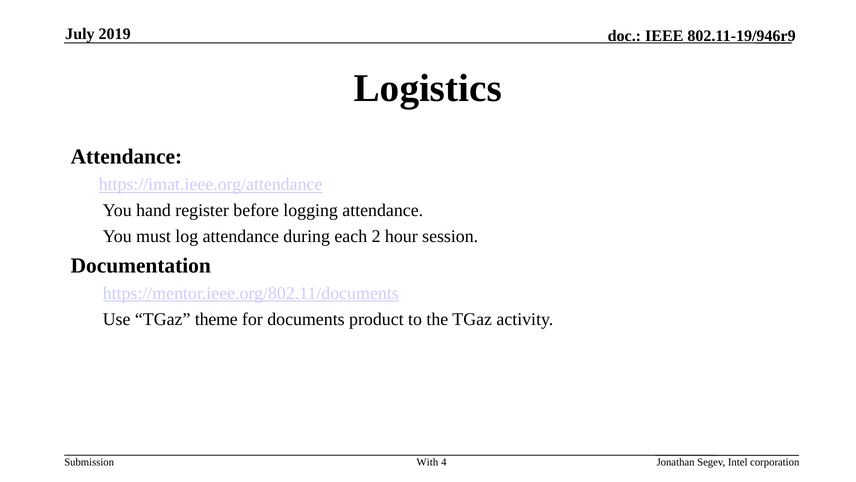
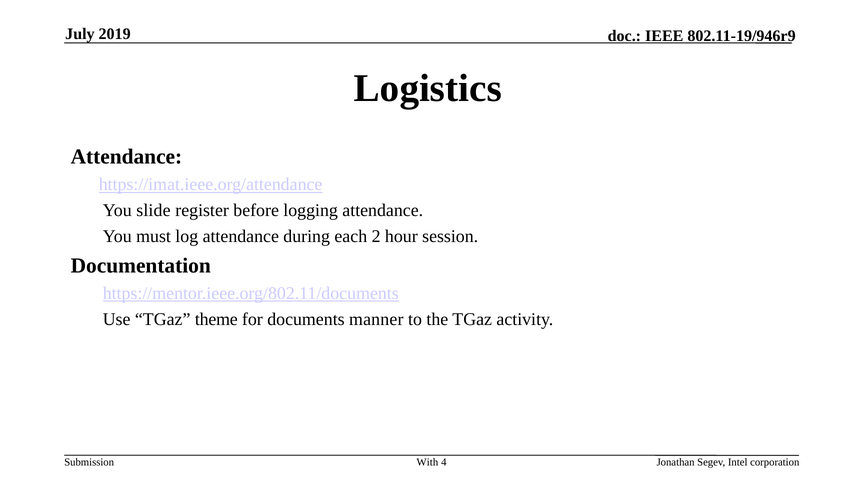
hand: hand -> slide
product: product -> manner
